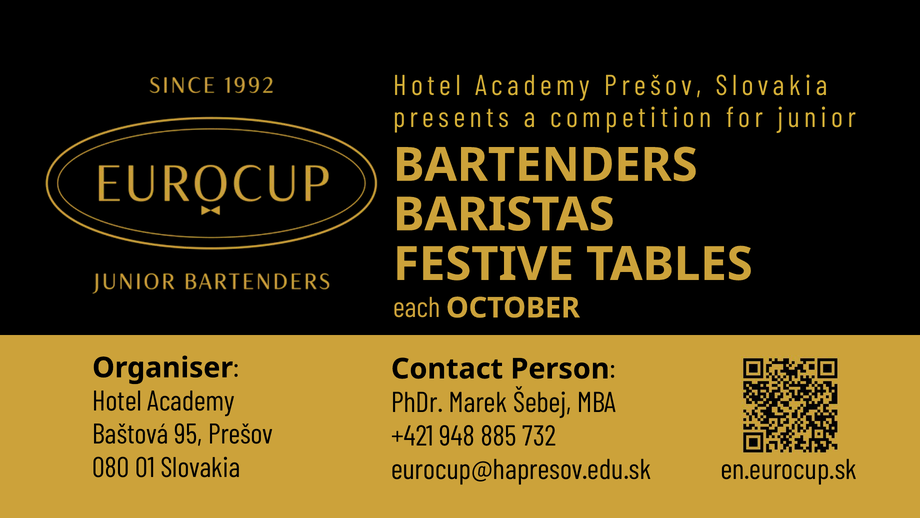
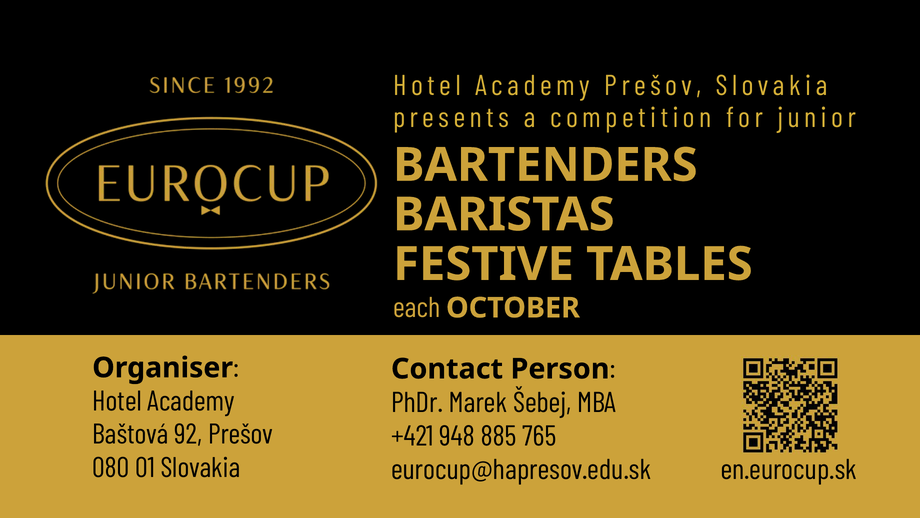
95: 95 -> 92
732: 732 -> 765
